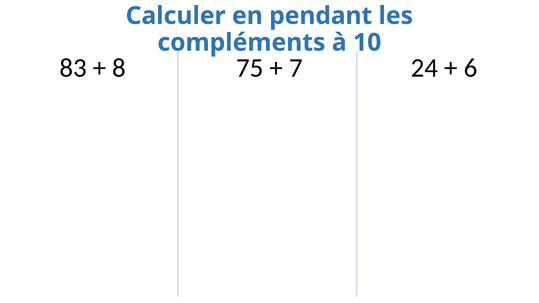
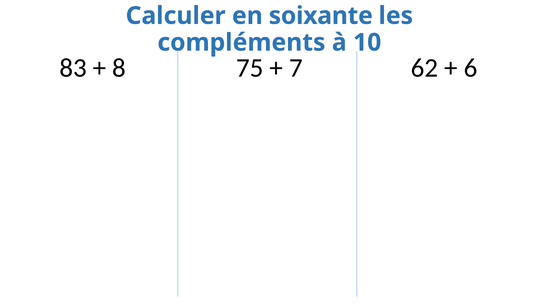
pendant: pendant -> soixante
24: 24 -> 62
